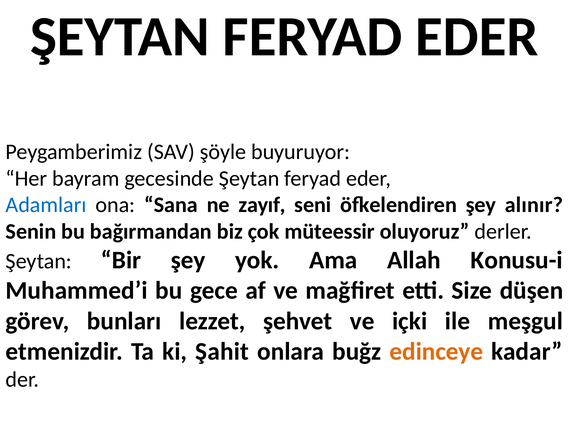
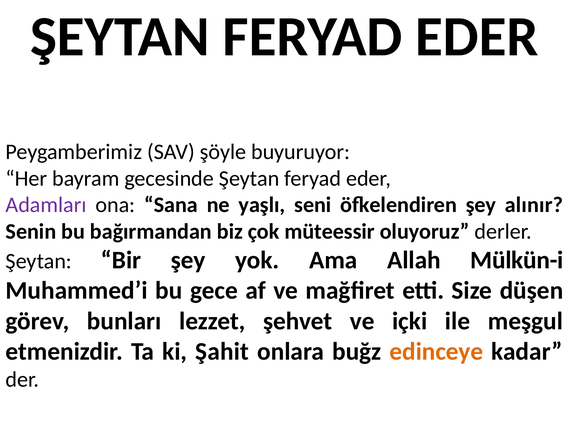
Adamları colour: blue -> purple
zayıf: zayıf -> yaşlı
Konusu-i: Konusu-i -> Mülkün-i
